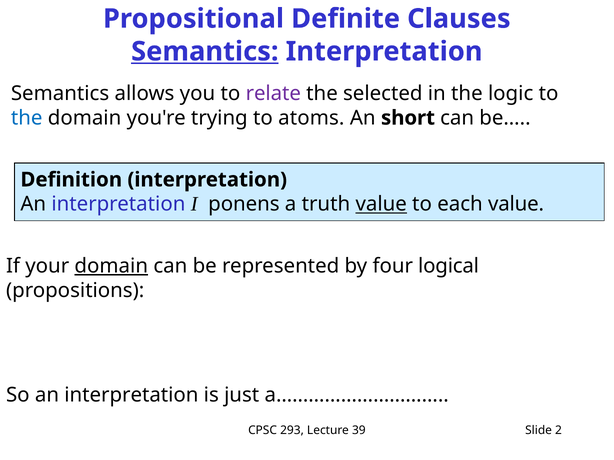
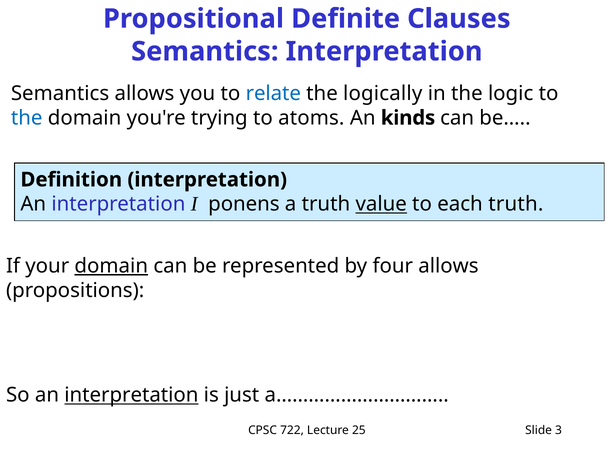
Semantics at (205, 52) underline: present -> none
relate colour: purple -> blue
selected: selected -> logically
short: short -> kinds
each value: value -> truth
four logical: logical -> allows
interpretation at (131, 396) underline: none -> present
293: 293 -> 722
39: 39 -> 25
2: 2 -> 3
